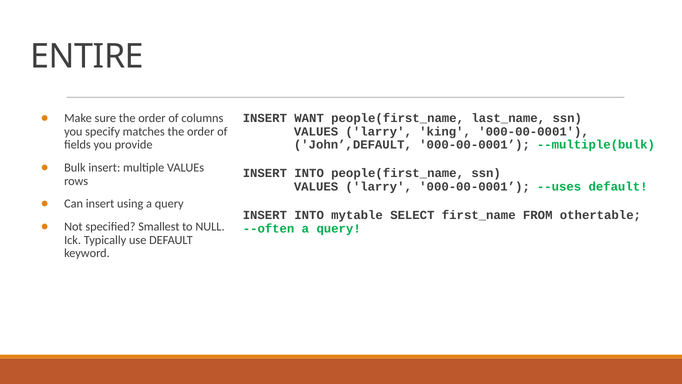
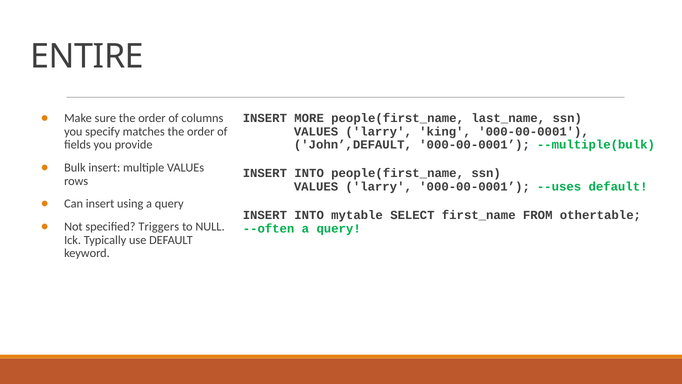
WANT: WANT -> MORE
Smallest: Smallest -> Triggers
